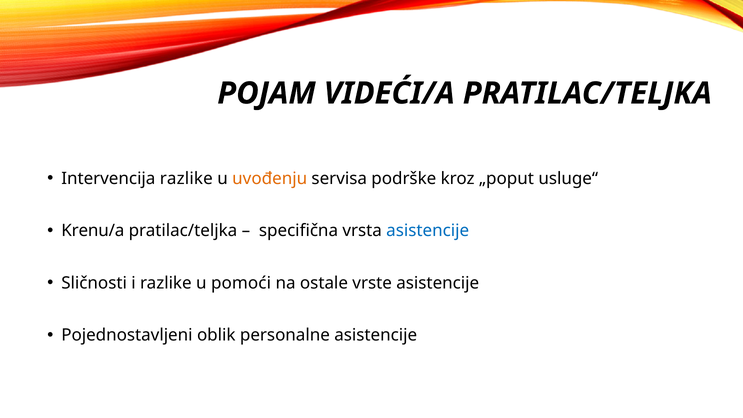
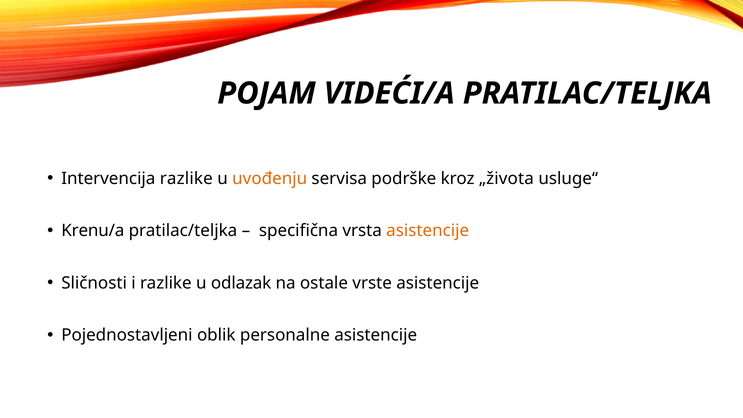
„poput: „poput -> „života
asistencije at (428, 231) colour: blue -> orange
pomoći: pomoći -> odlazak
